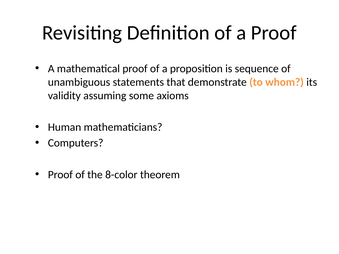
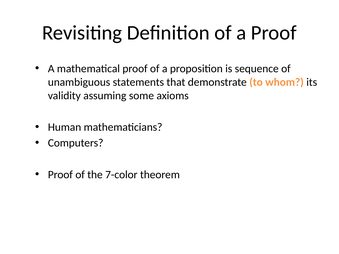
8-color: 8-color -> 7-color
